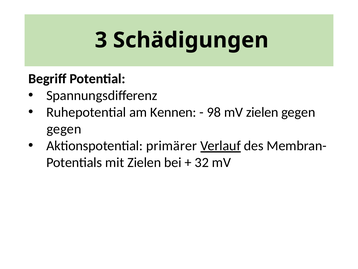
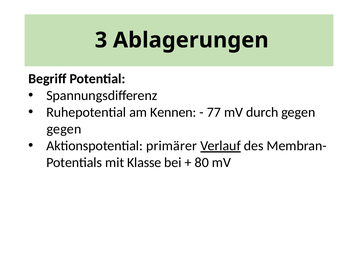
Schädigungen: Schädigungen -> Ablagerungen
98: 98 -> 77
mV zielen: zielen -> durch
mit Zielen: Zielen -> Klasse
32: 32 -> 80
